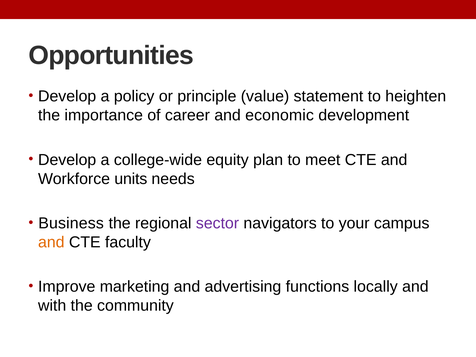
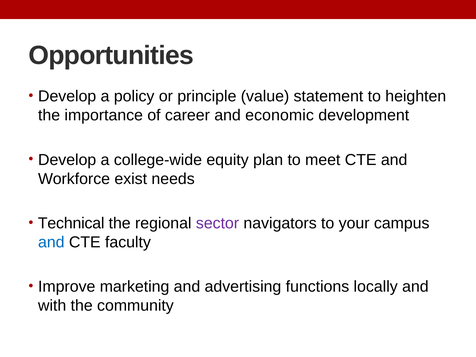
units: units -> exist
Business: Business -> Technical
and at (51, 242) colour: orange -> blue
